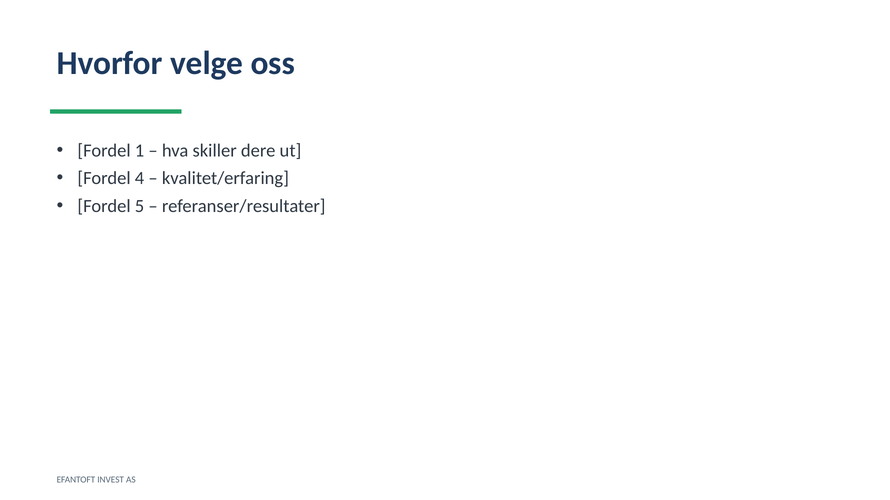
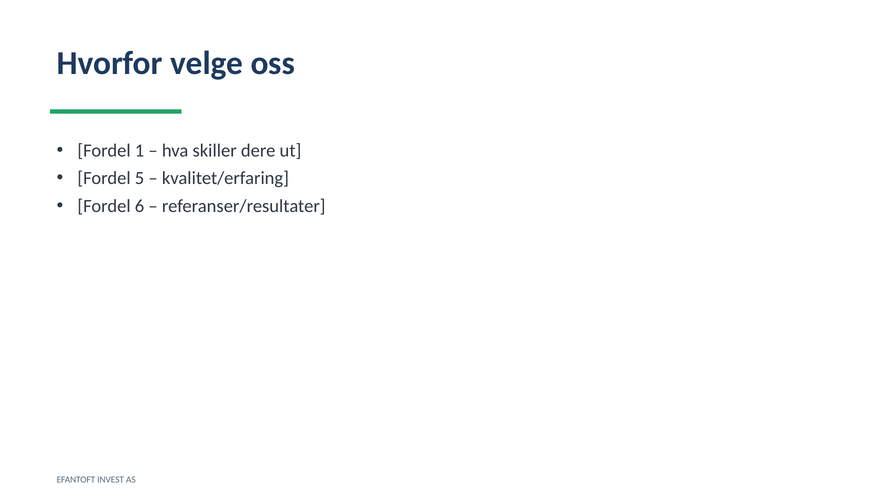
4: 4 -> 5
5: 5 -> 6
